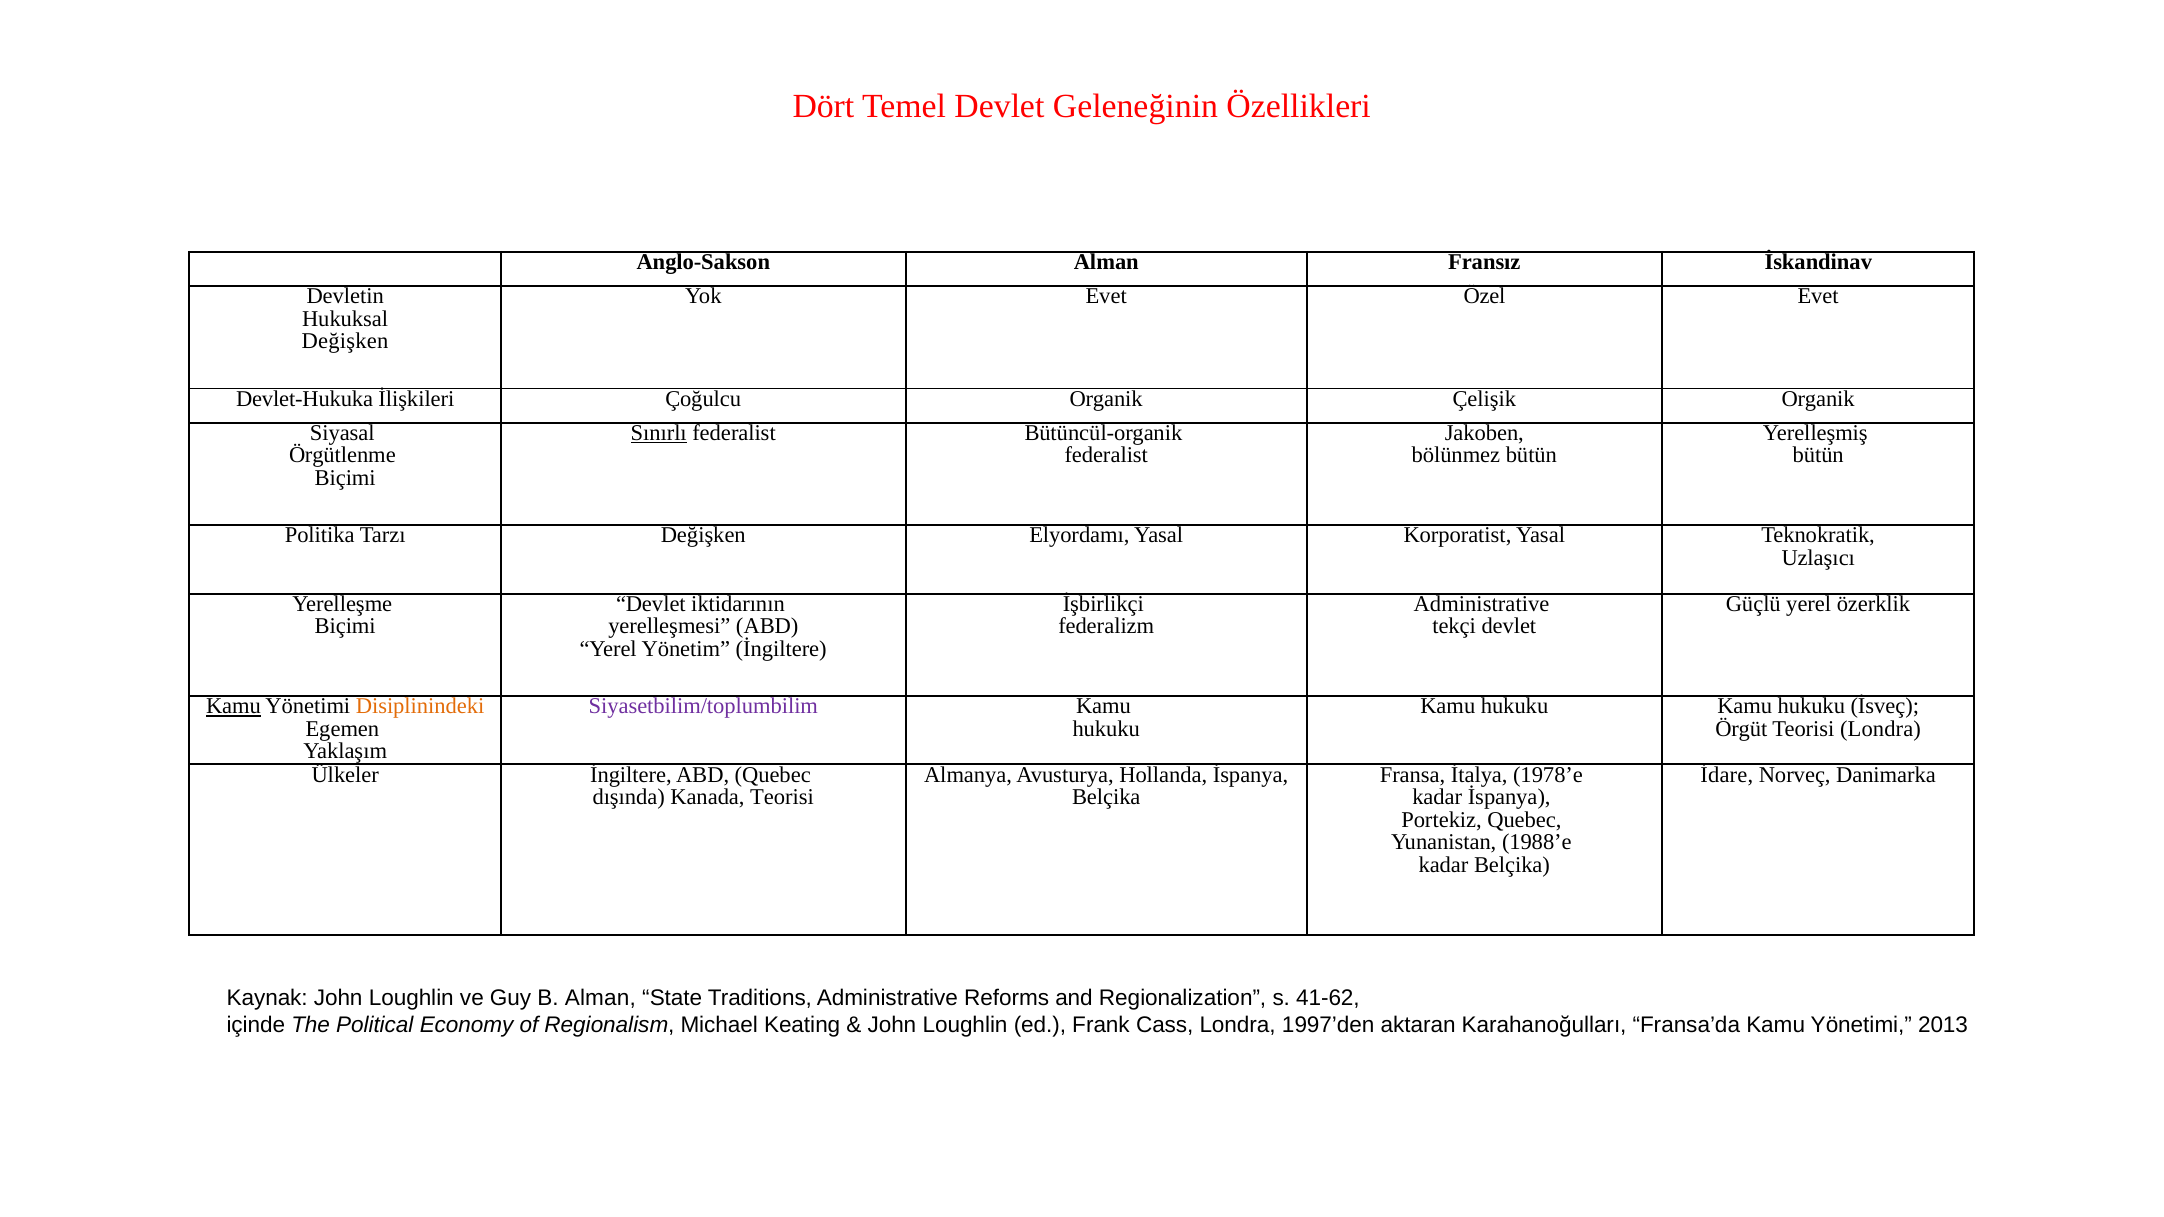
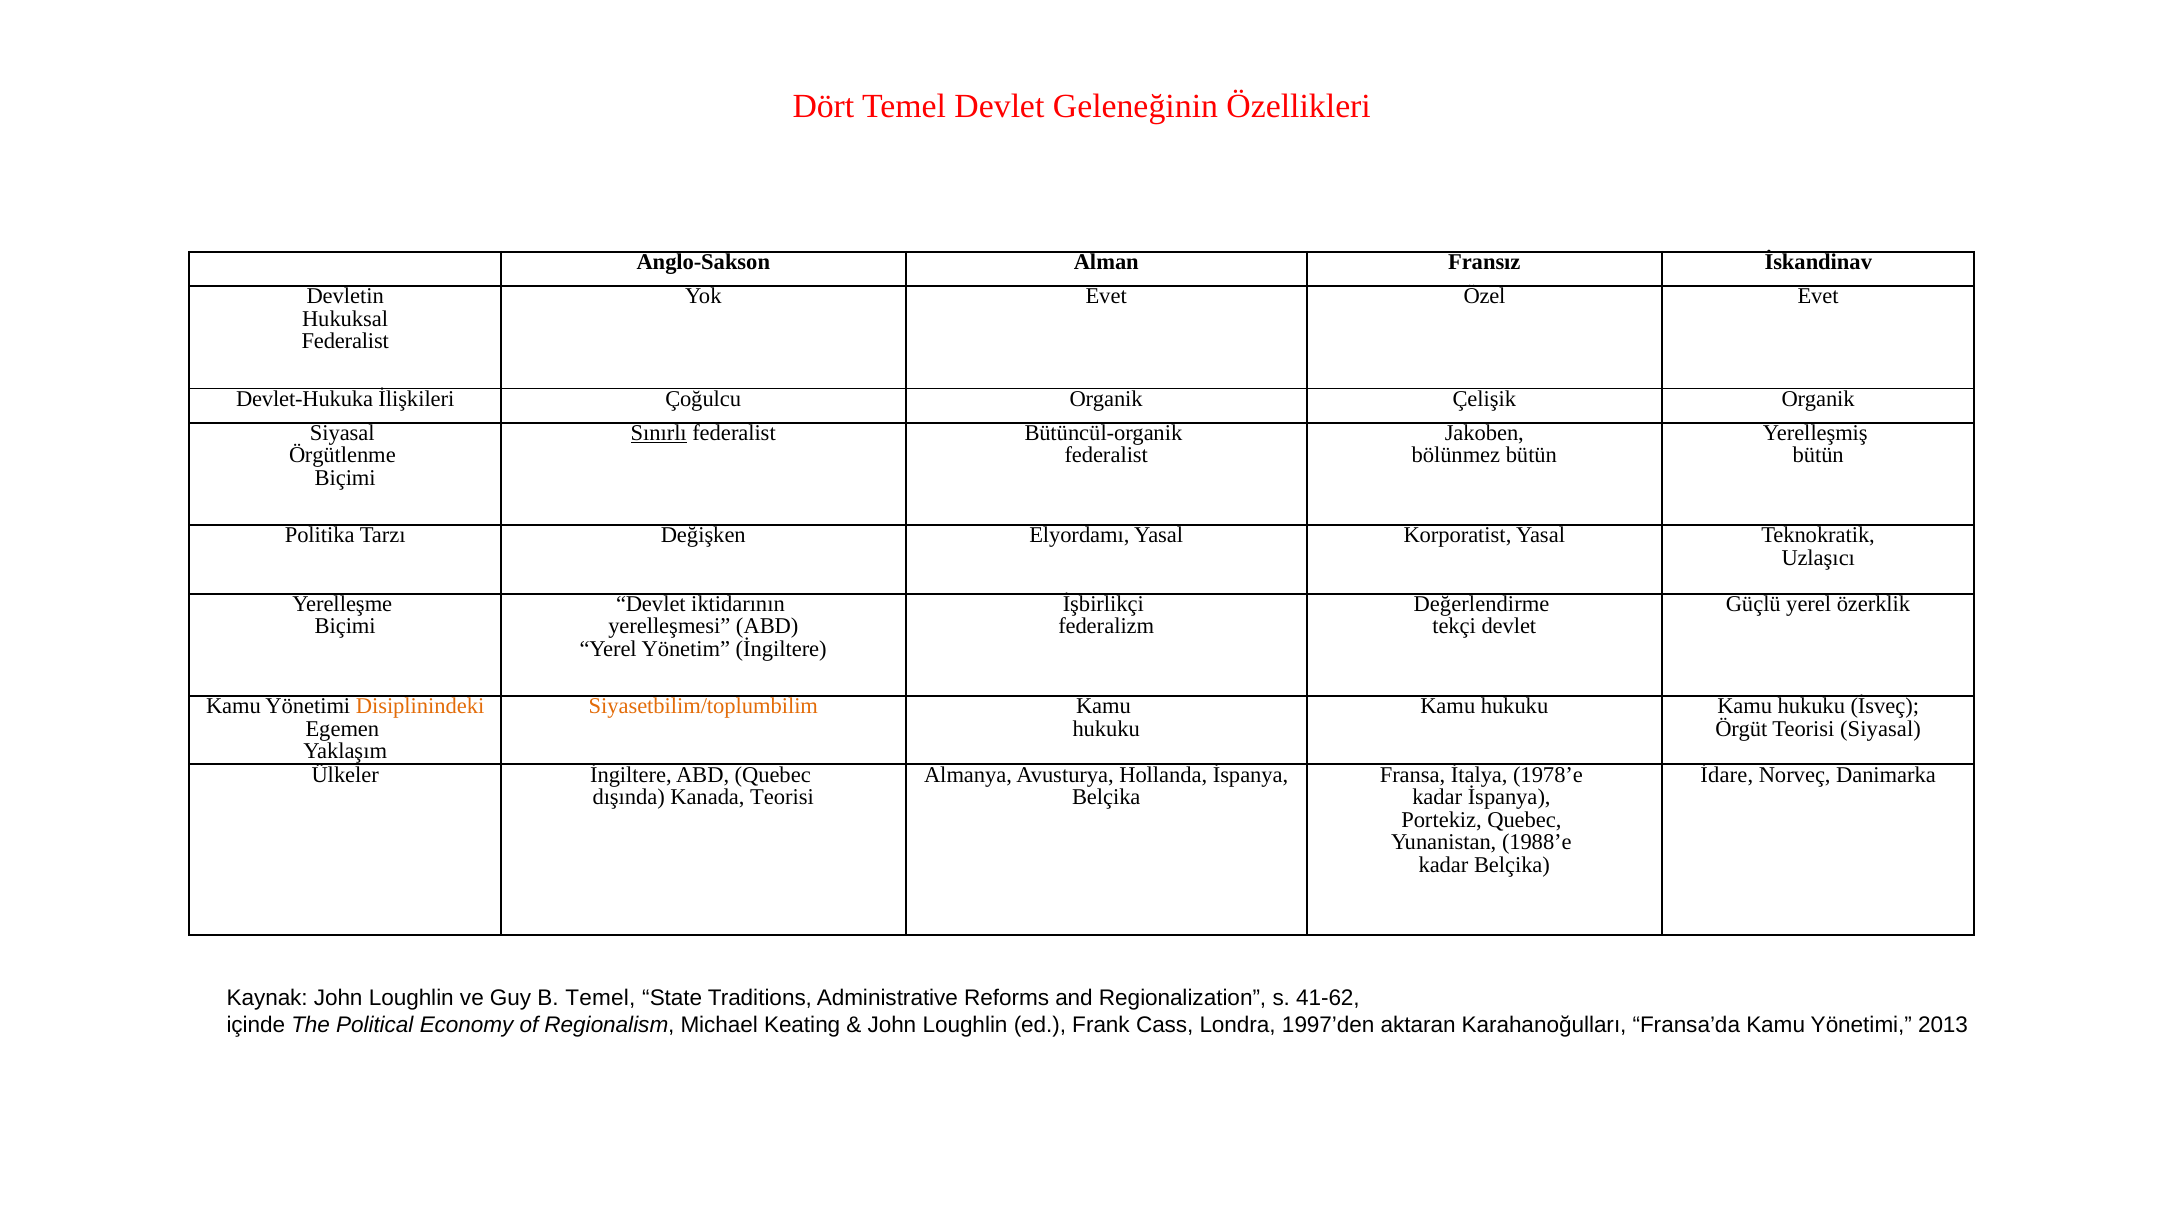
Değişken at (345, 341): Değişken -> Federalist
Administrative at (1482, 604): Administrative -> Değerlendirme
Kamu at (233, 706) underline: present -> none
Siyasetbilim/toplumbilim colour: purple -> orange
Teorisi Londra: Londra -> Siyasal
B Alman: Alman -> Temel
